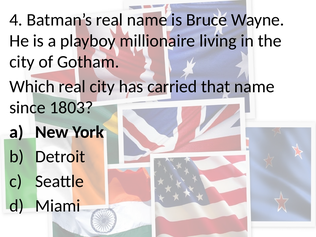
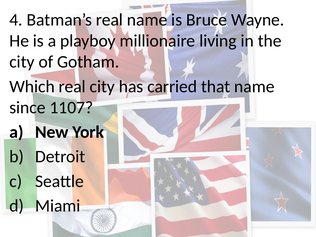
1803: 1803 -> 1107
